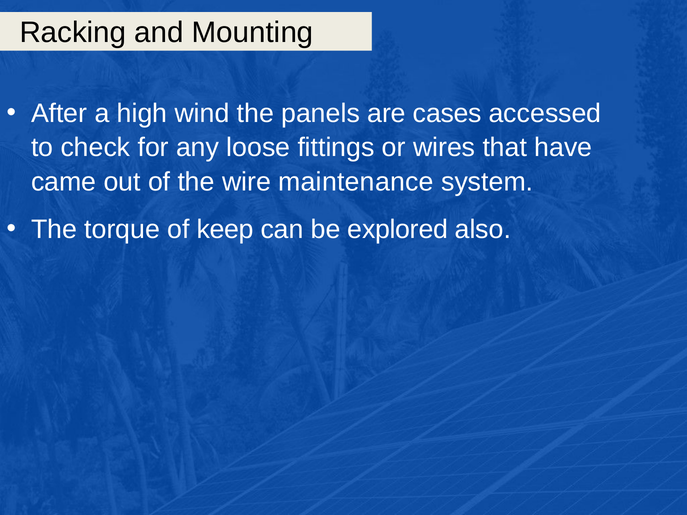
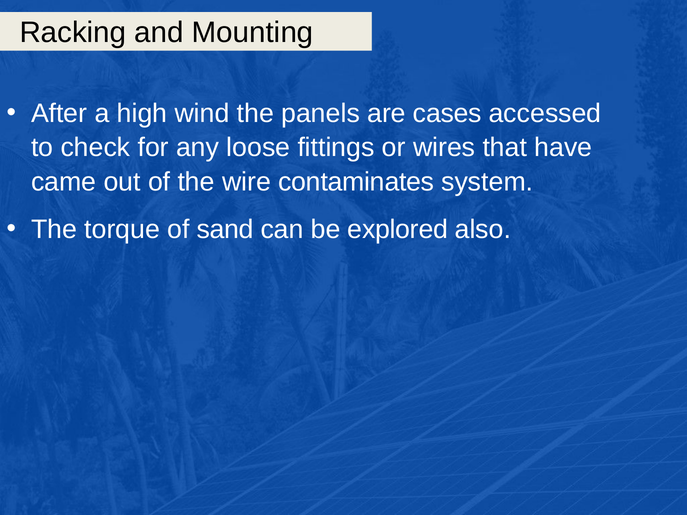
maintenance: maintenance -> contaminates
keep: keep -> sand
